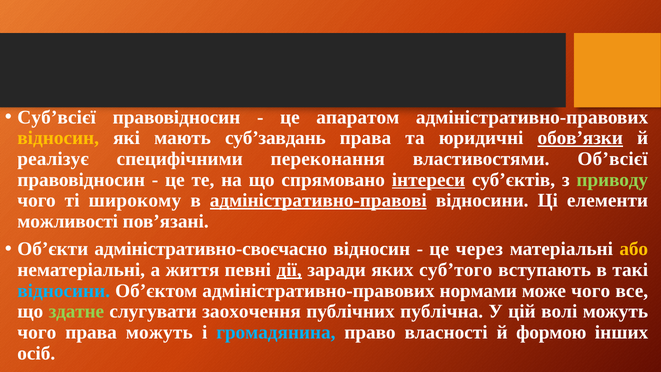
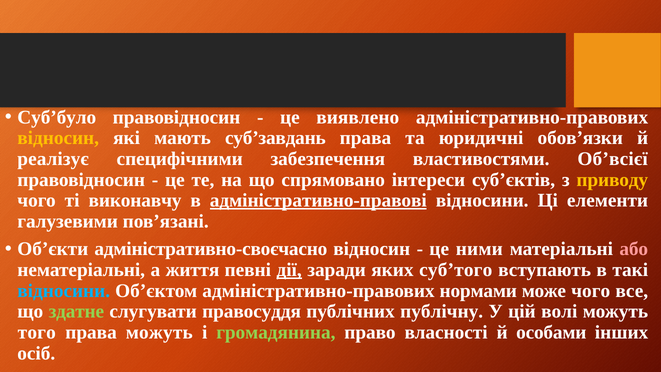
Суб’всієї: Суб’всієї -> Суб’було
апаратом: апаратом -> виявлено
обов’язки underline: present -> none
переконання: переконання -> забезпечення
інтереси underline: present -> none
приводу colour: light green -> yellow
широкому: широкому -> виконавчу
можливості: можливості -> галузевими
через: через -> ними
або colour: yellow -> pink
заохочення: заохочення -> правосуддя
публічна: публічна -> публічну
чого at (37, 332): чого -> того
громадянина colour: light blue -> light green
формою: формою -> особами
